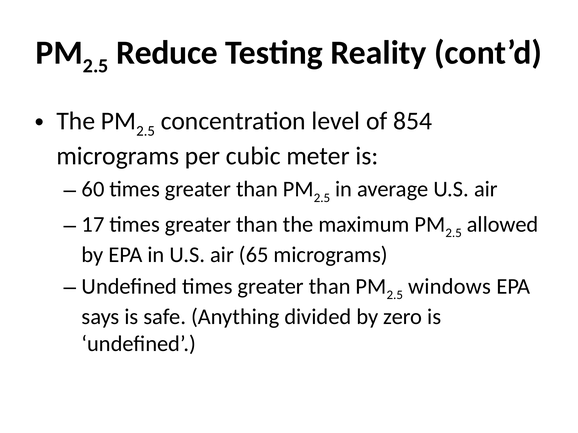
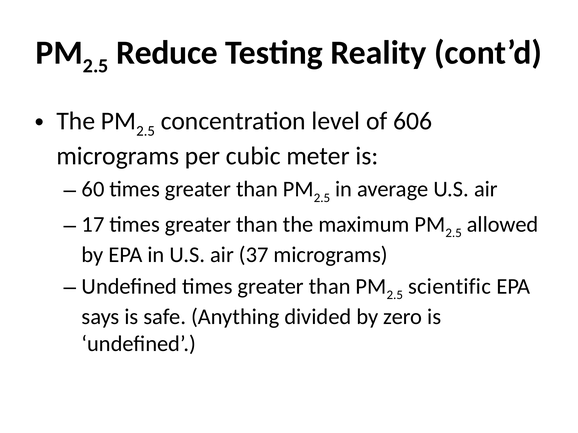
854: 854 -> 606
65: 65 -> 37
windows: windows -> scientific
